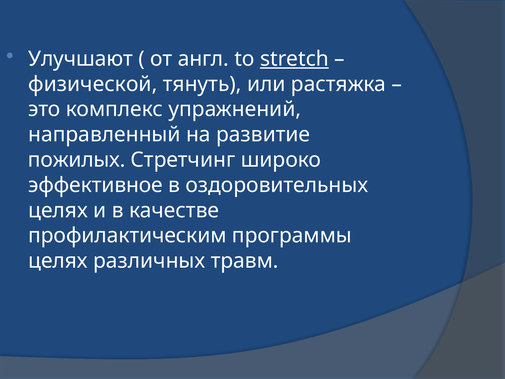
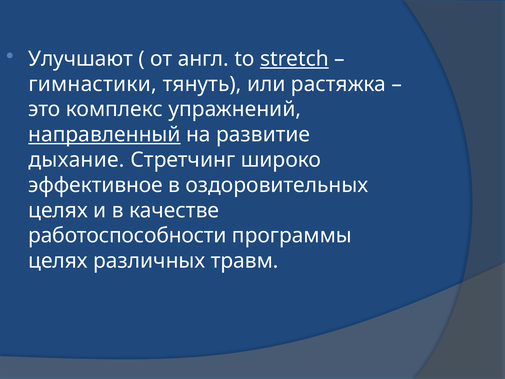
физической: физической -> гимнастики
направленный underline: none -> present
пожилых: пожилых -> дыхание
профилактическим: профилактическим -> работоспособности
